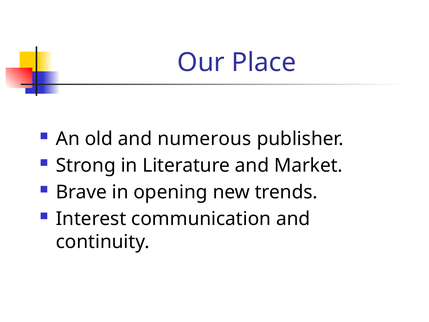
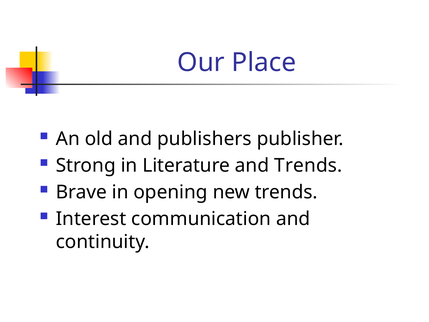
numerous: numerous -> publishers
and Market: Market -> Trends
